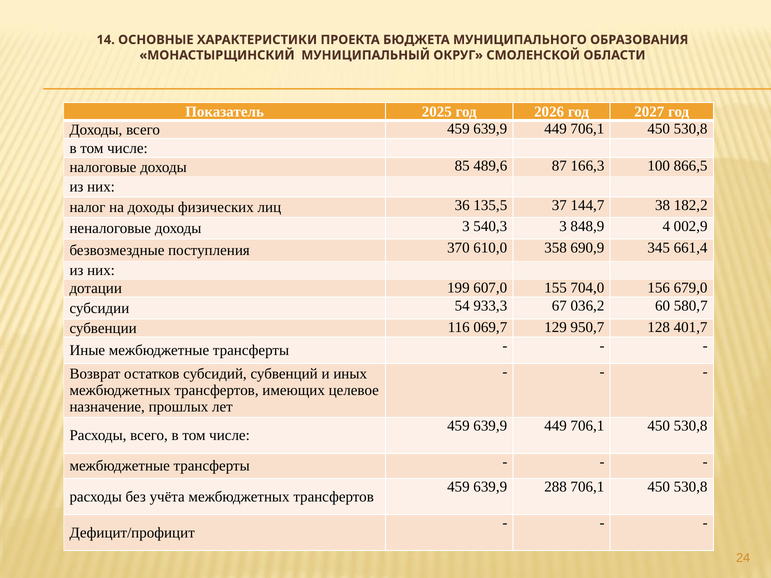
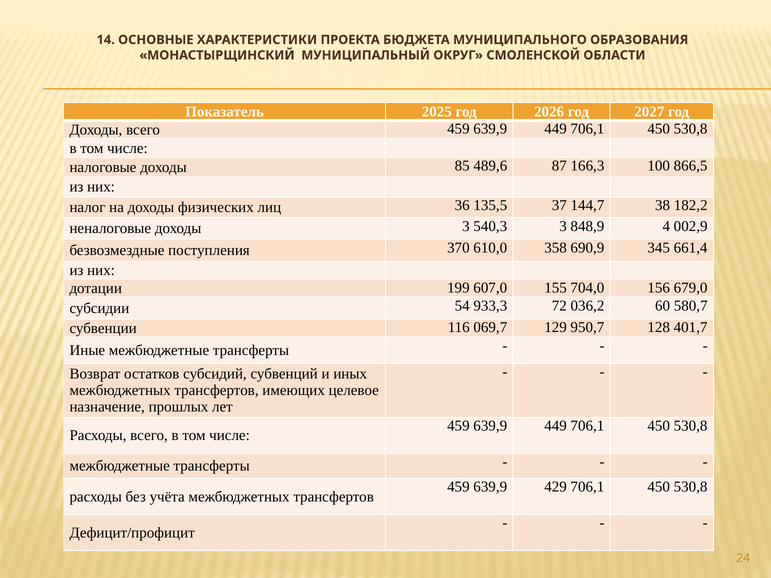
67: 67 -> 72
288: 288 -> 429
